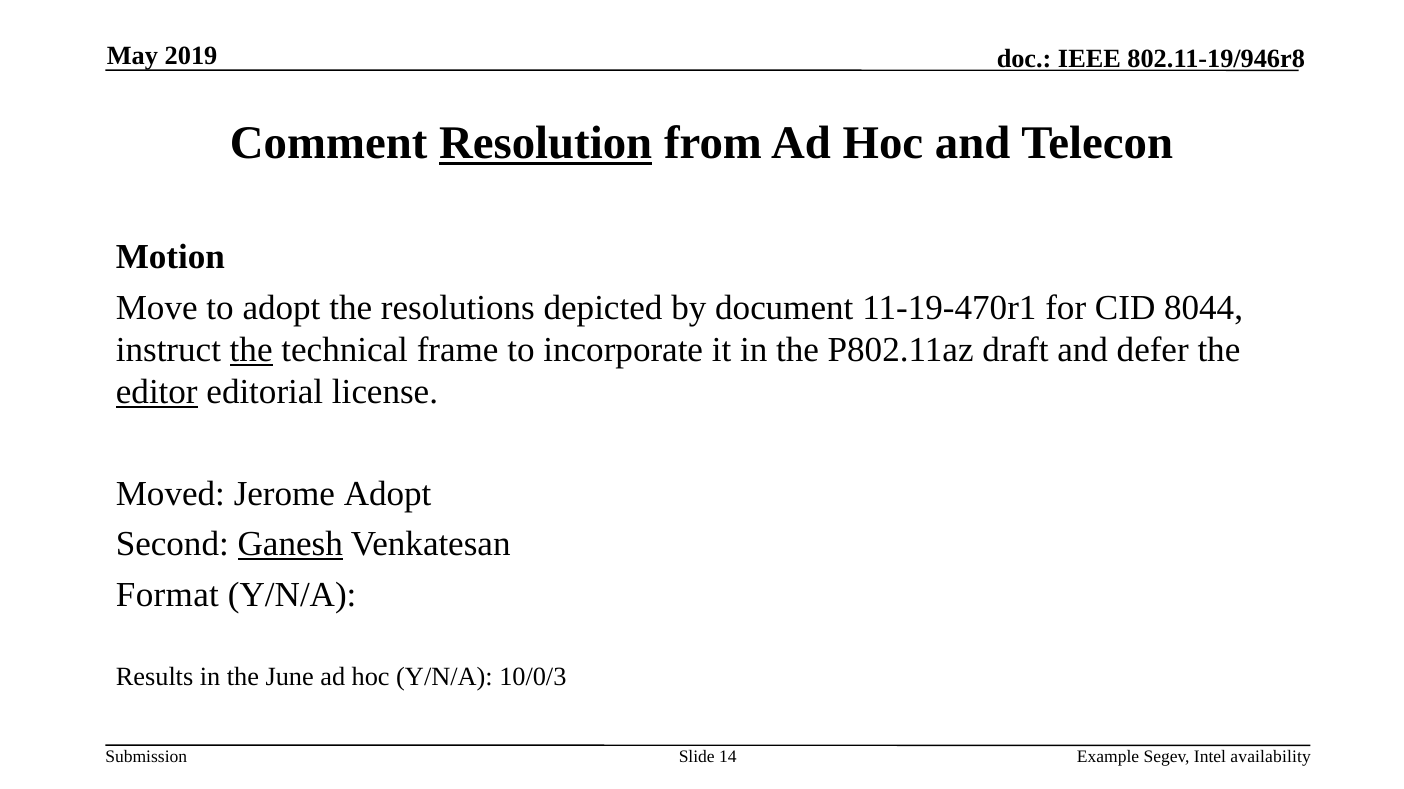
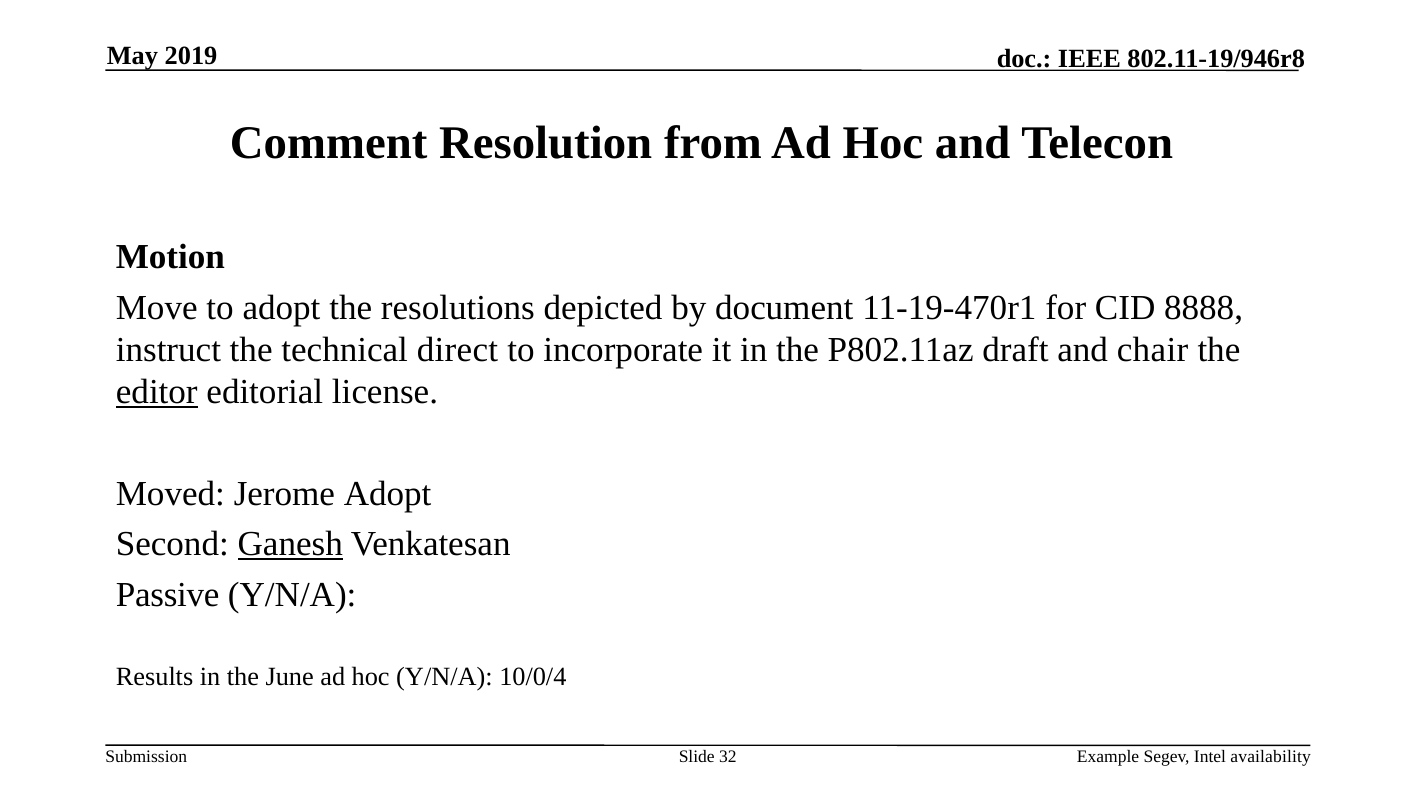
Resolution underline: present -> none
8044: 8044 -> 8888
the at (251, 350) underline: present -> none
frame: frame -> direct
defer: defer -> chair
Format: Format -> Passive
10/0/3: 10/0/3 -> 10/0/4
14: 14 -> 32
